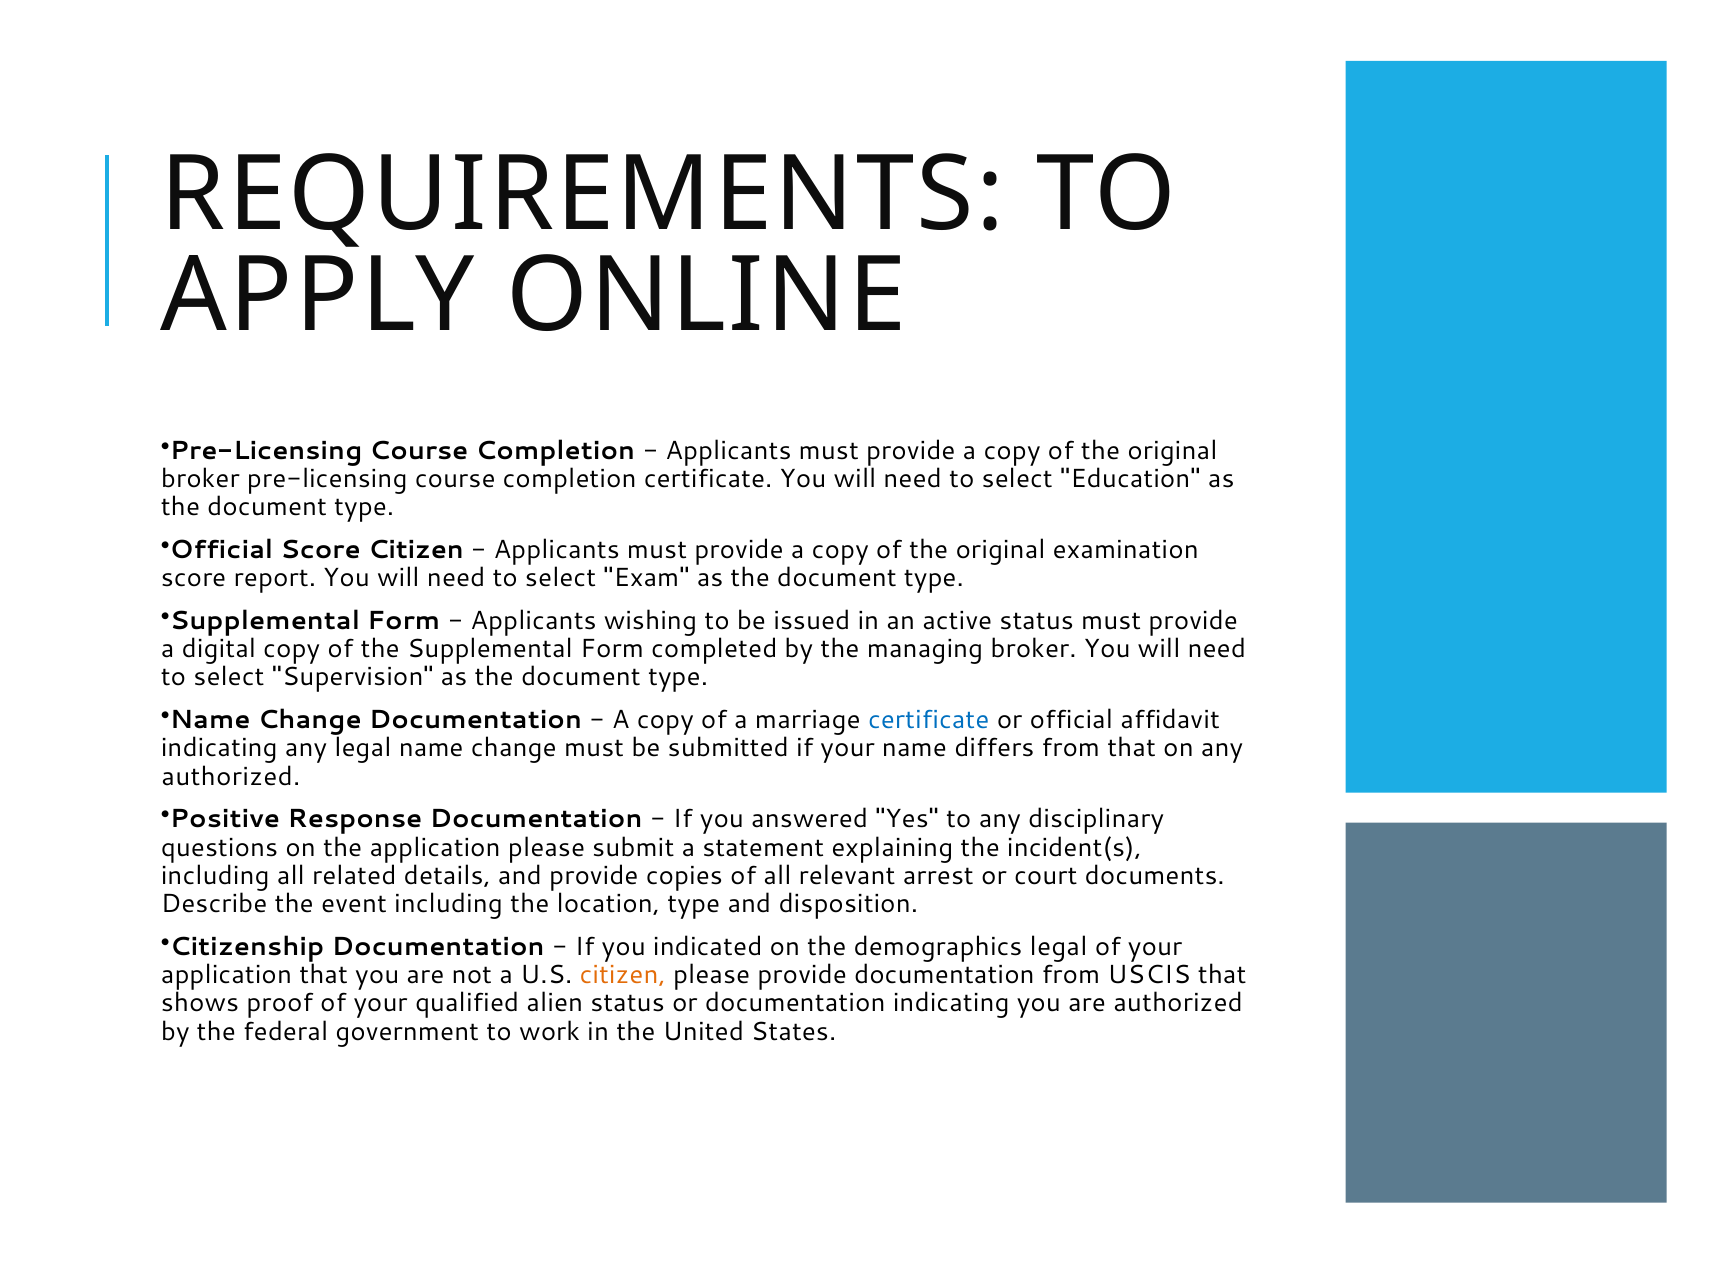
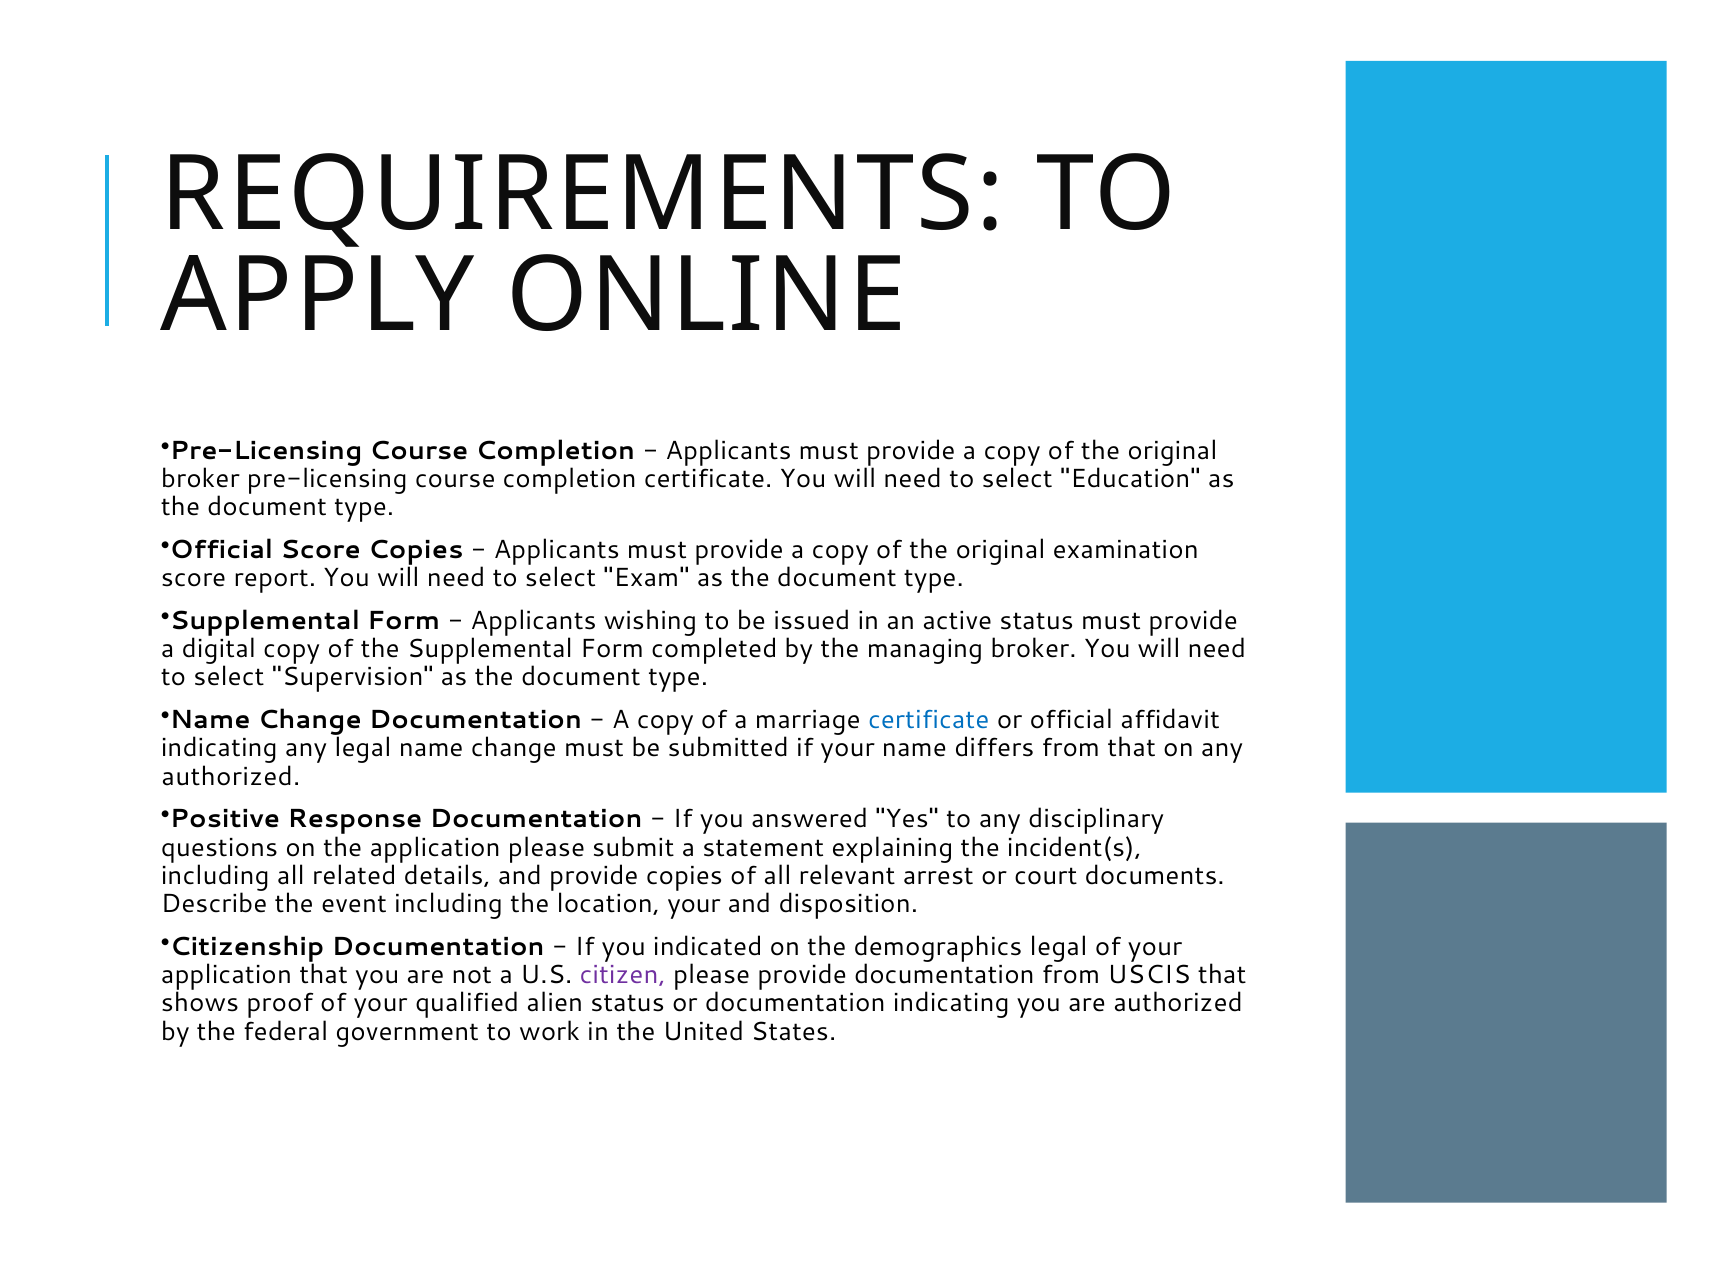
Score Citizen: Citizen -> Copies
location type: type -> your
citizen at (623, 975) colour: orange -> purple
